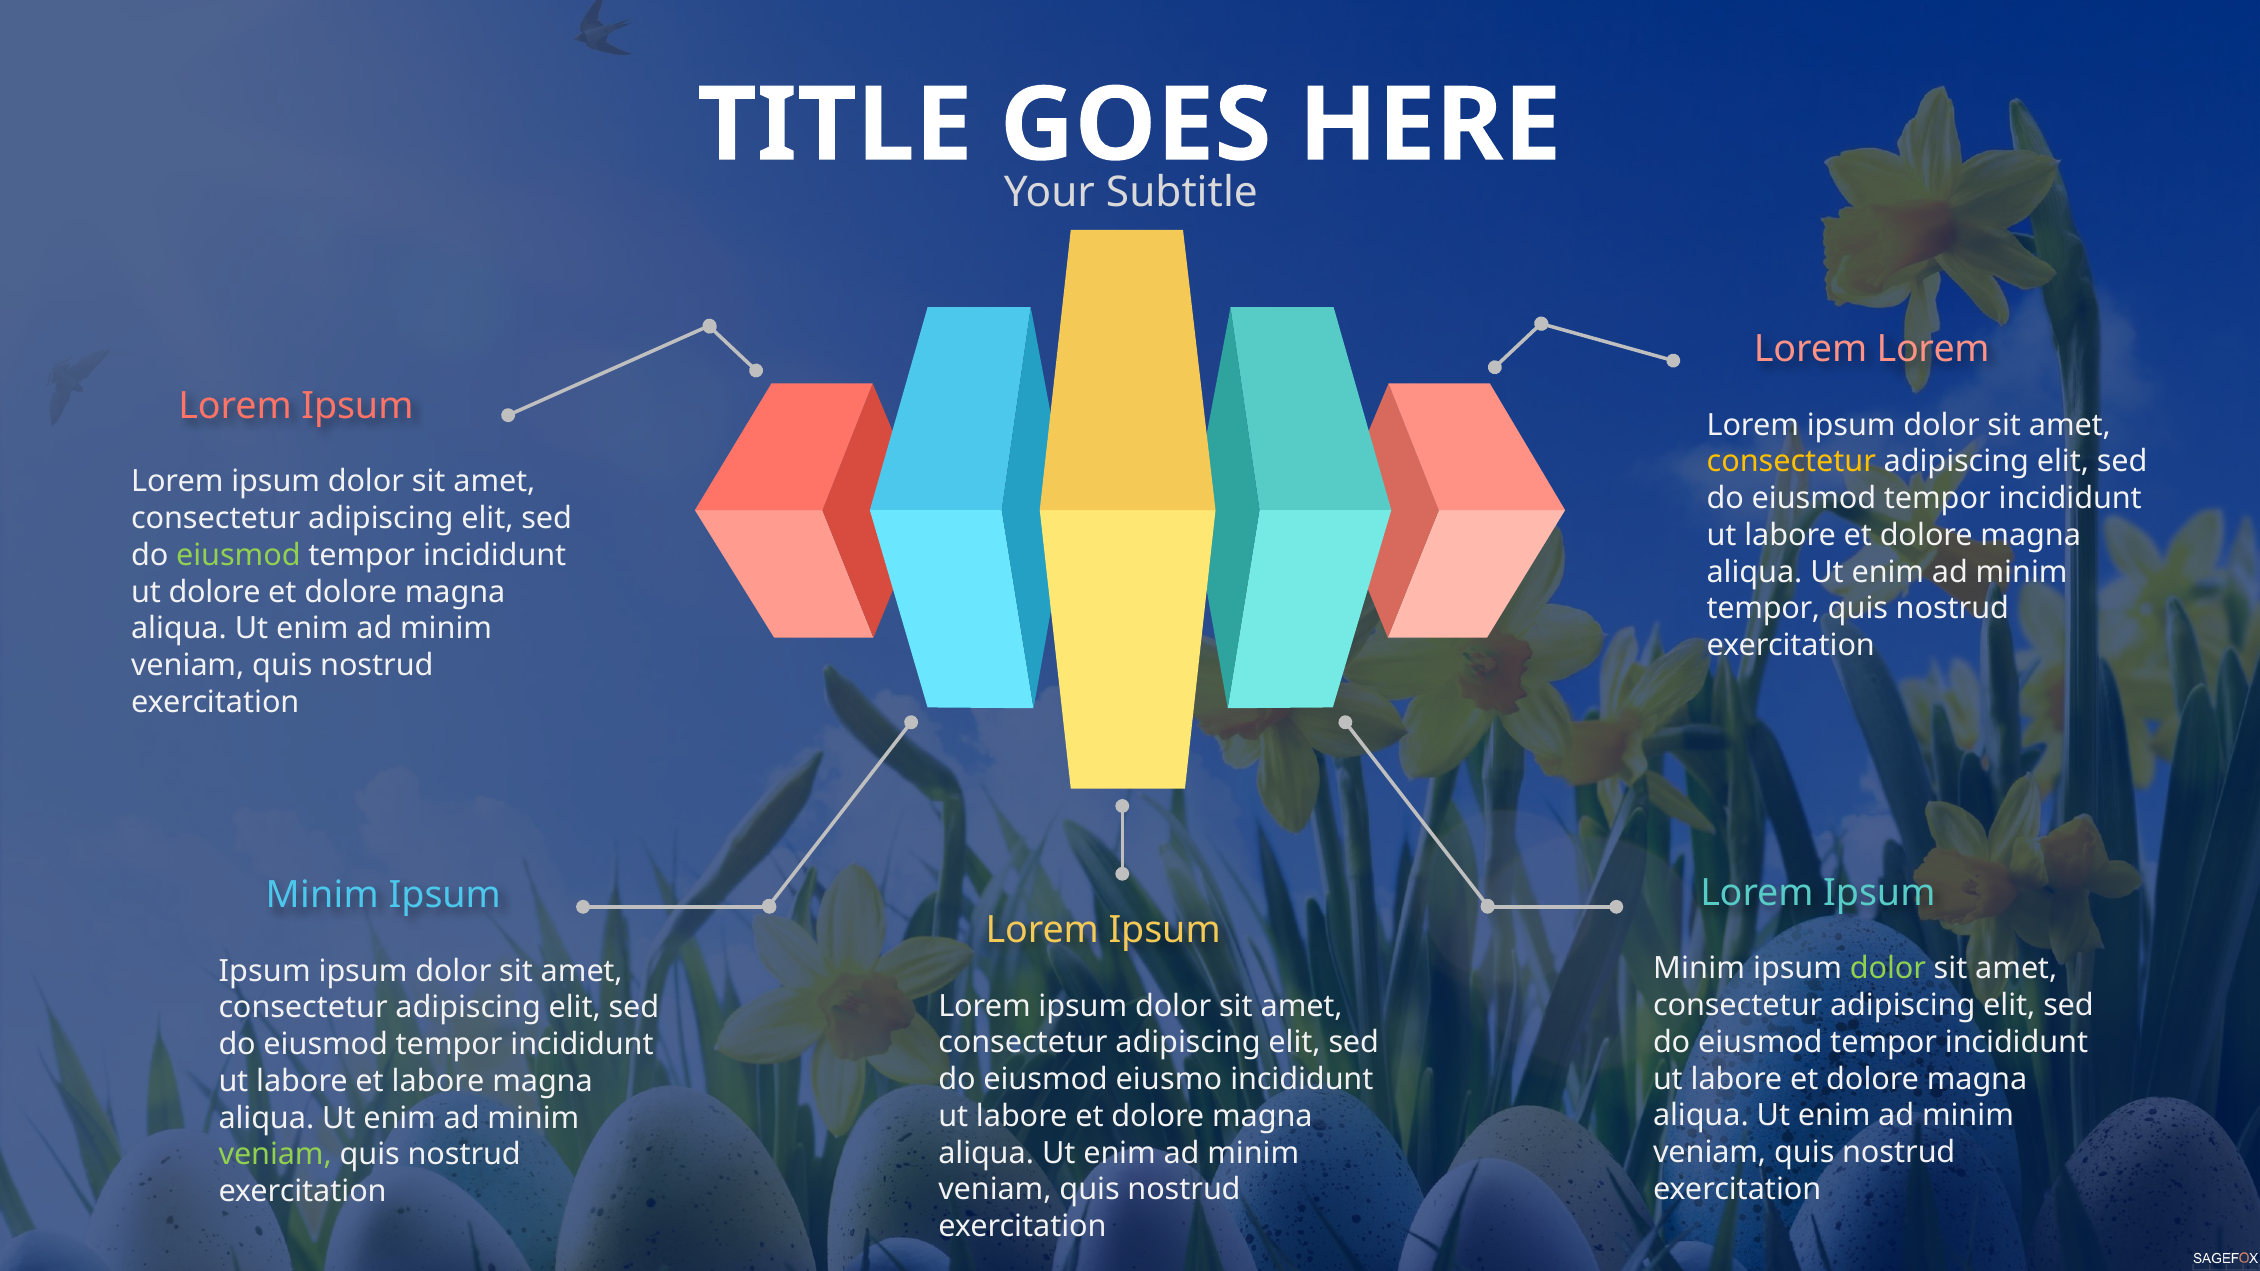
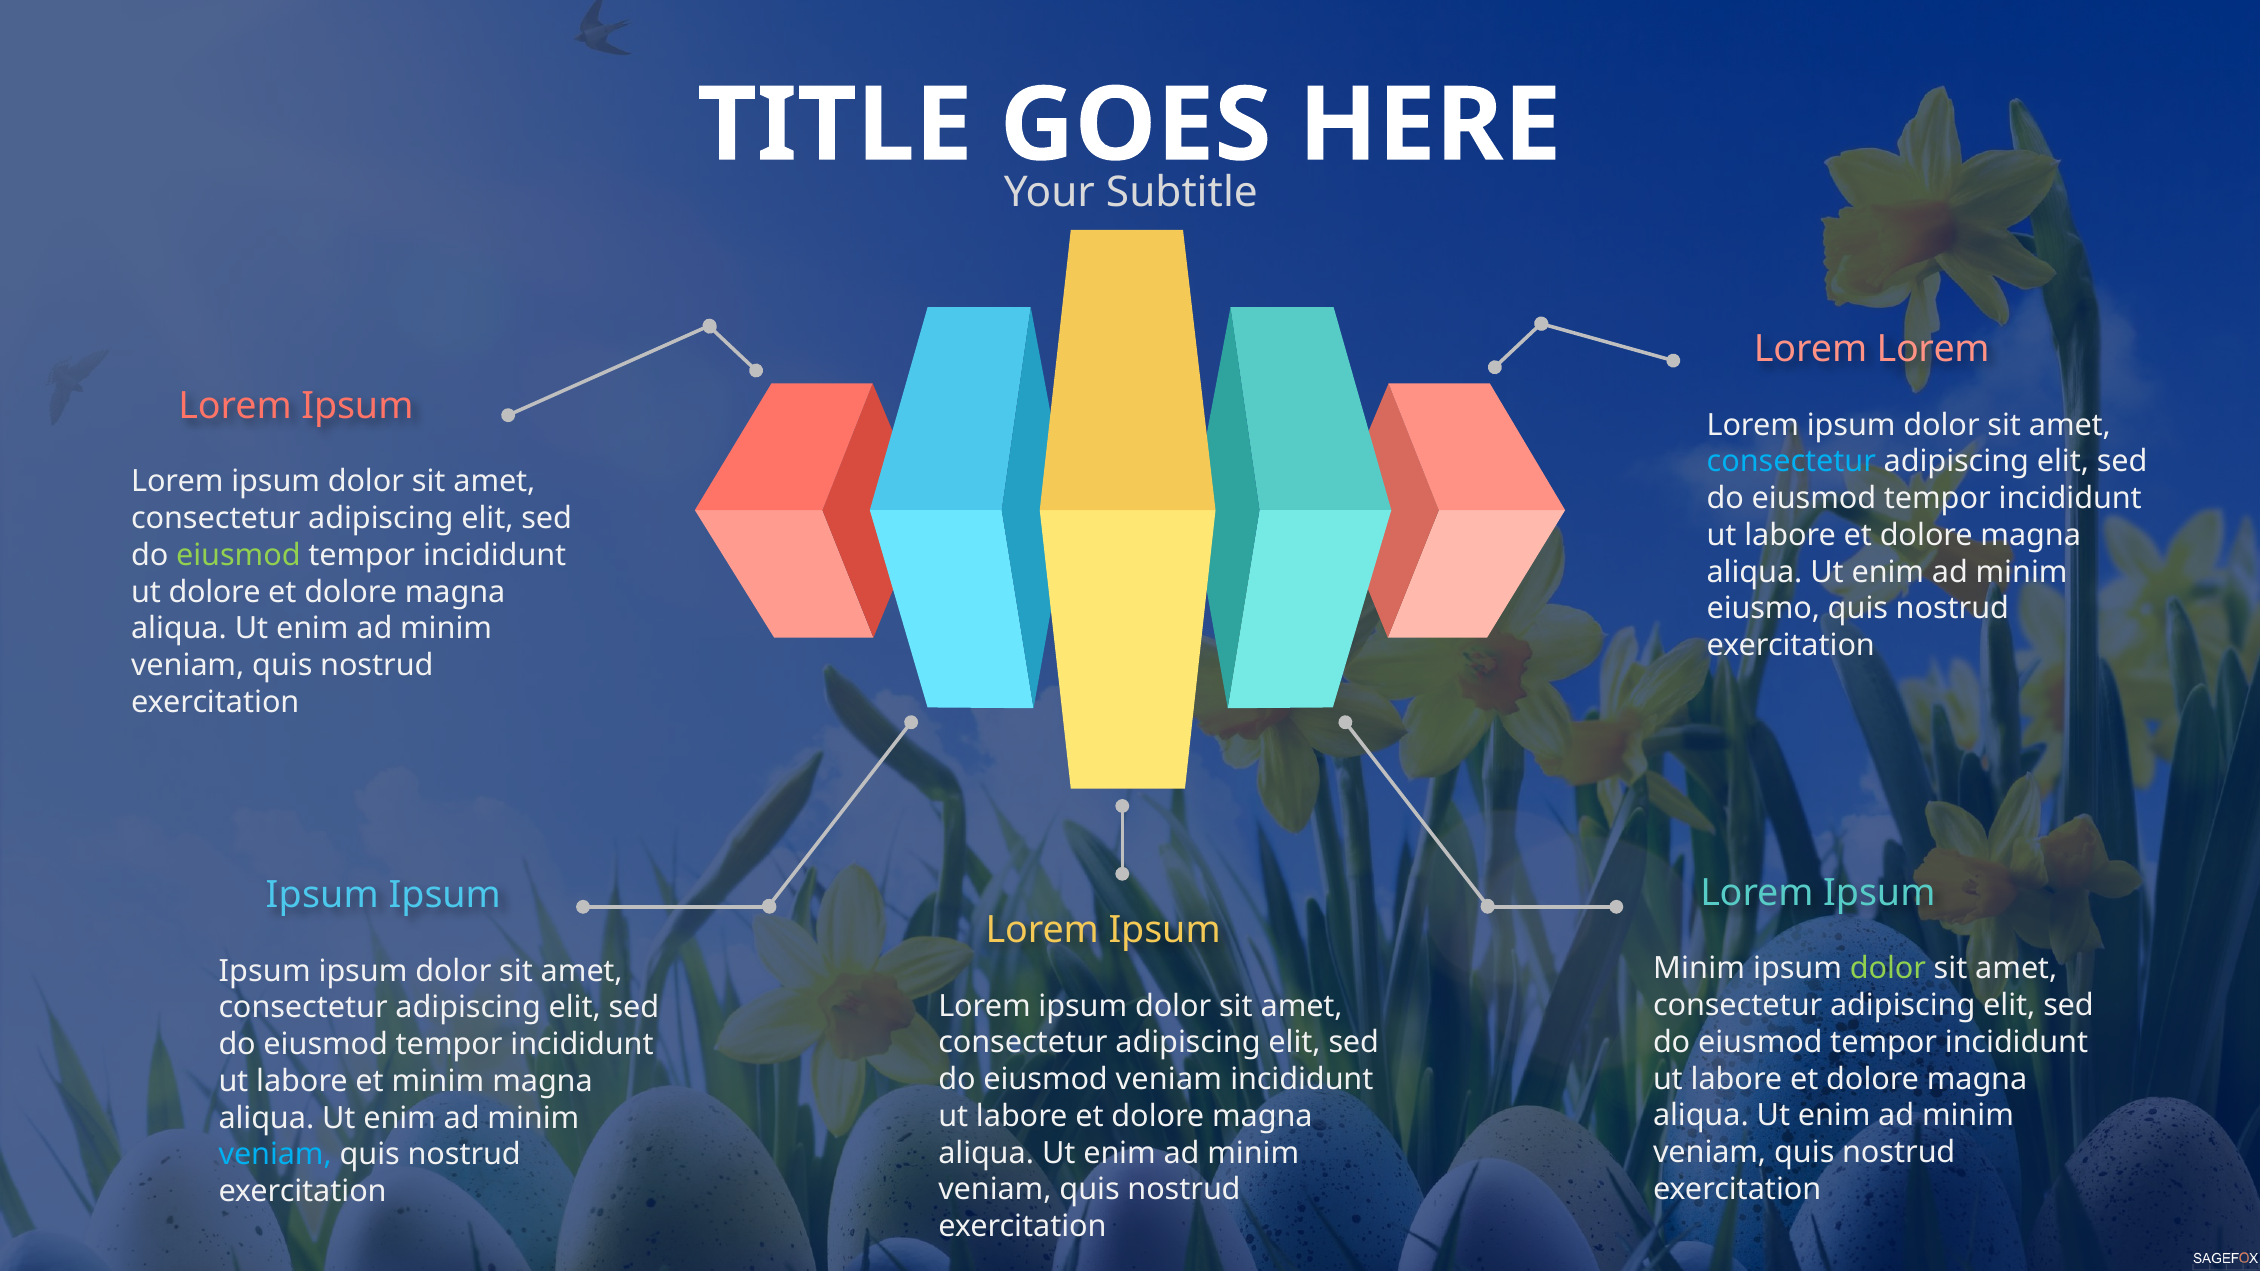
consectetur at (1791, 462) colour: yellow -> light blue
tempor at (1763, 609): tempor -> eiusmo
Minim at (322, 896): Minim -> Ipsum
eiusmod eiusmo: eiusmo -> veniam
et labore: labore -> minim
veniam at (275, 1155) colour: light green -> light blue
